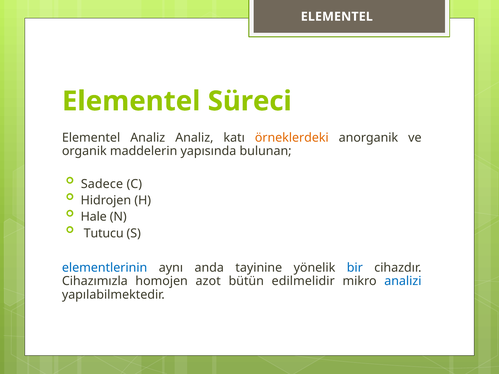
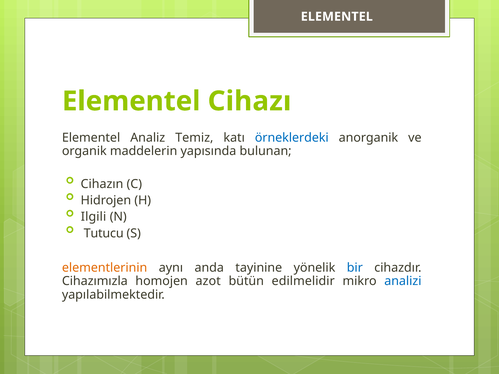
Süreci: Süreci -> Cihazı
Analiz Analiz: Analiz -> Temiz
örneklerdeki colour: orange -> blue
Sadece: Sadece -> Cihazın
Hale: Hale -> Ilgili
elementlerinin colour: blue -> orange
